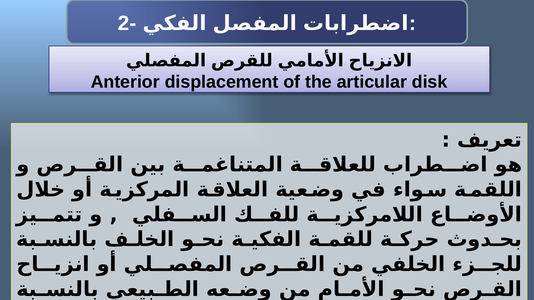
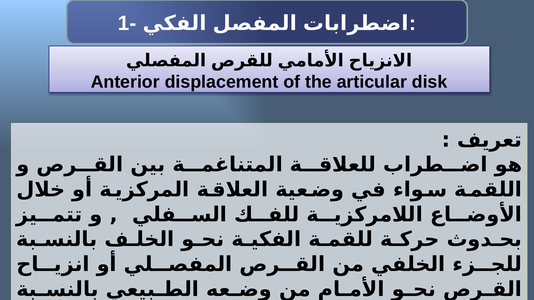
2-: 2- -> 1-
